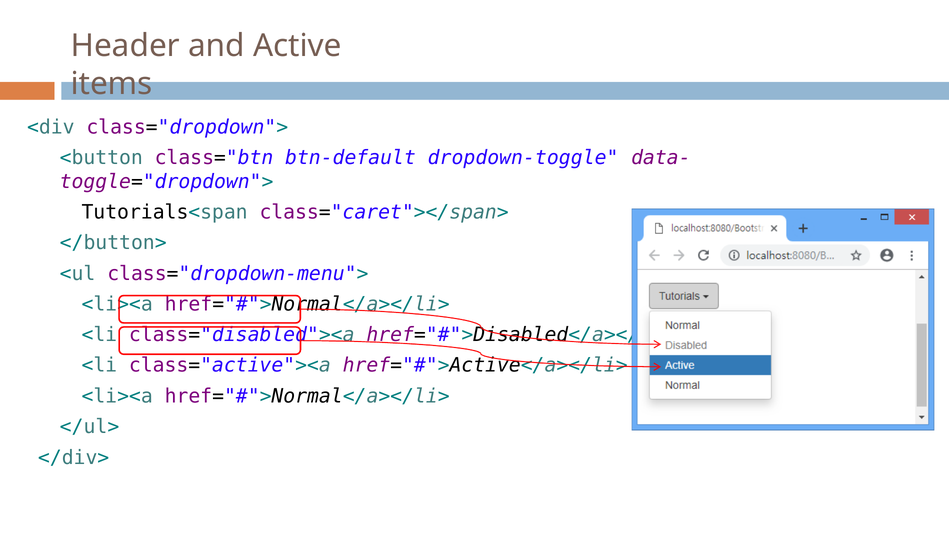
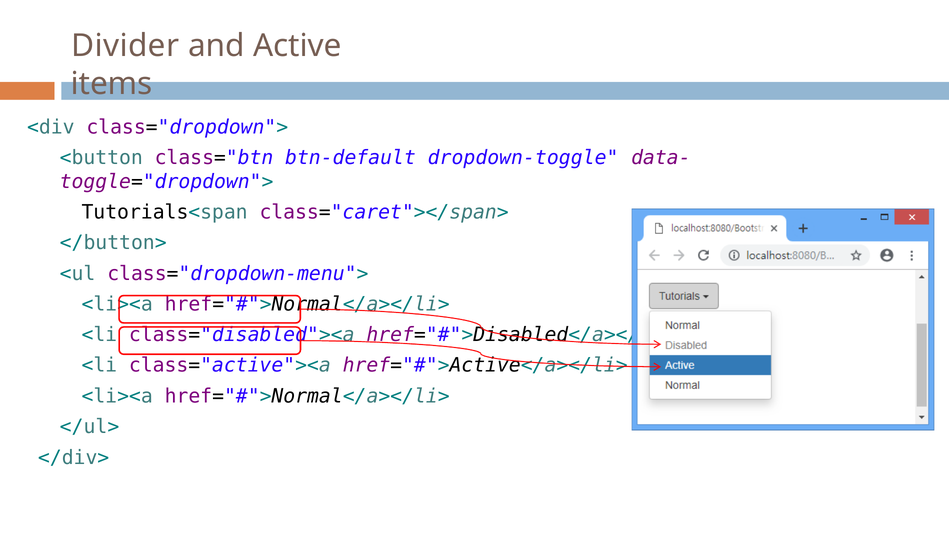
Header: Header -> Divider
